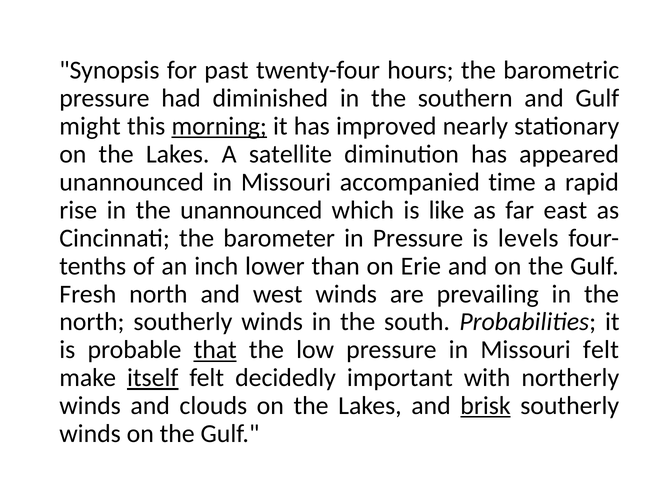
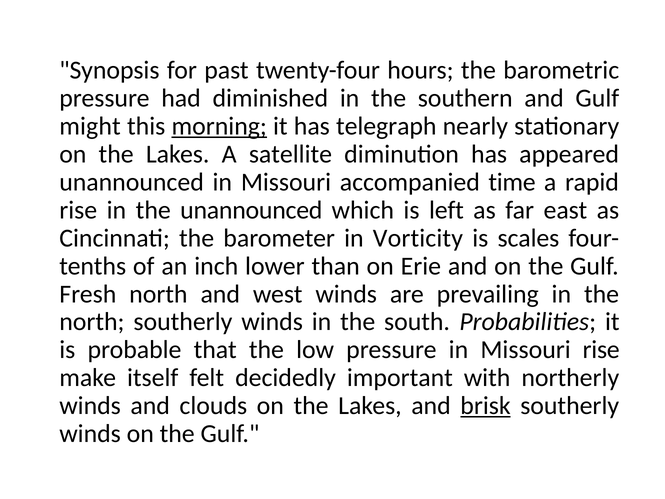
improved: improved -> telegraph
like: like -> left
in Pressure: Pressure -> Vorticity
levels: levels -> scales
that underline: present -> none
Missouri felt: felt -> rise
itself underline: present -> none
